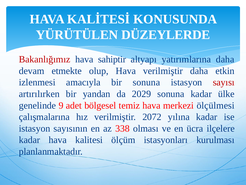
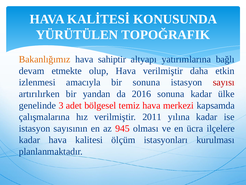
DÜZEYLERDE: DÜZEYLERDE -> TOPOĞRAFIK
Bakanlığımız colour: red -> orange
yatırımlarına daha: daha -> bağlı
2029: 2029 -> 2016
9: 9 -> 3
ölçülmesi: ölçülmesi -> kapsamda
2072: 2072 -> 2011
338: 338 -> 945
